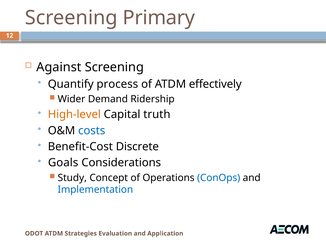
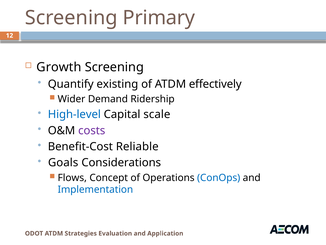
Against: Against -> Growth
process: process -> existing
High-level colour: orange -> blue
truth: truth -> scale
costs colour: blue -> purple
Discrete: Discrete -> Reliable
Study: Study -> Flows
